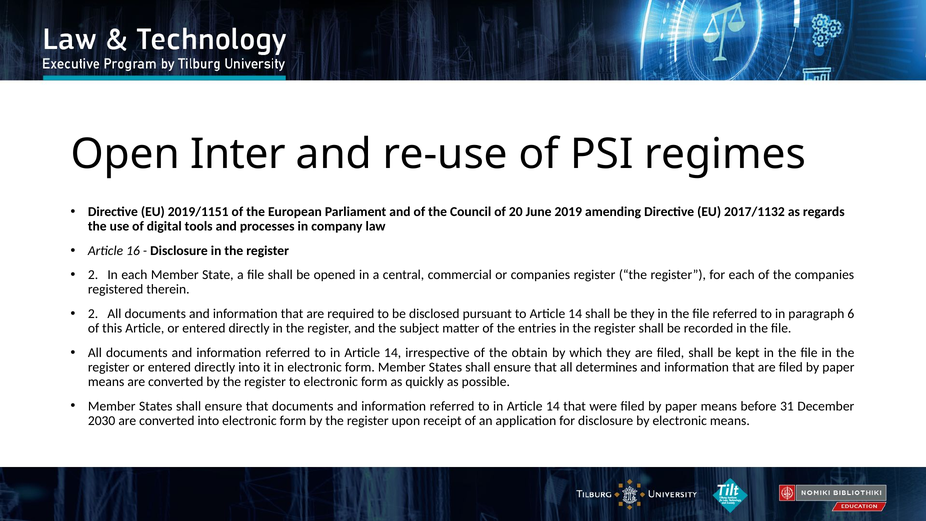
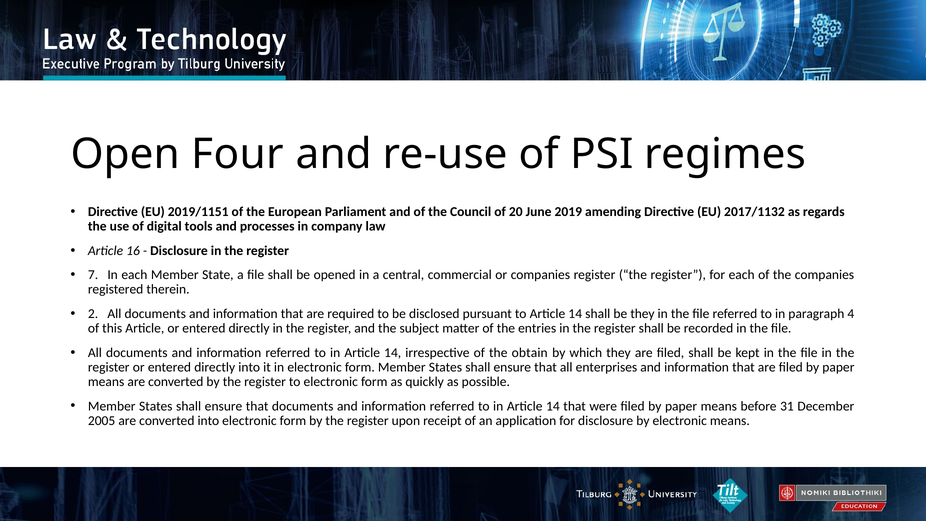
Inter: Inter -> Four
2 at (93, 275): 2 -> 7
6: 6 -> 4
determines: determines -> enterprises
2030: 2030 -> 2005
